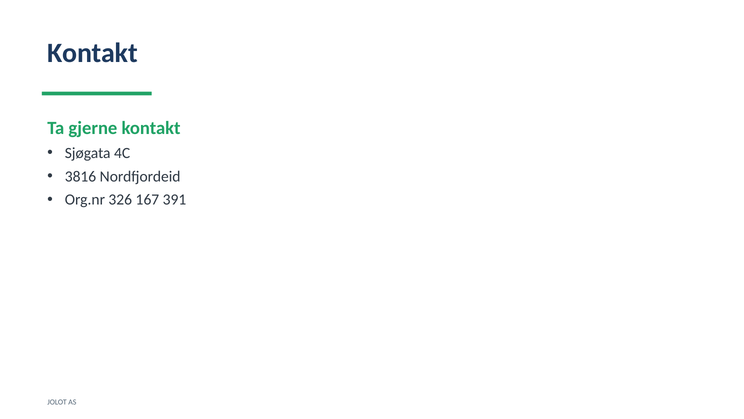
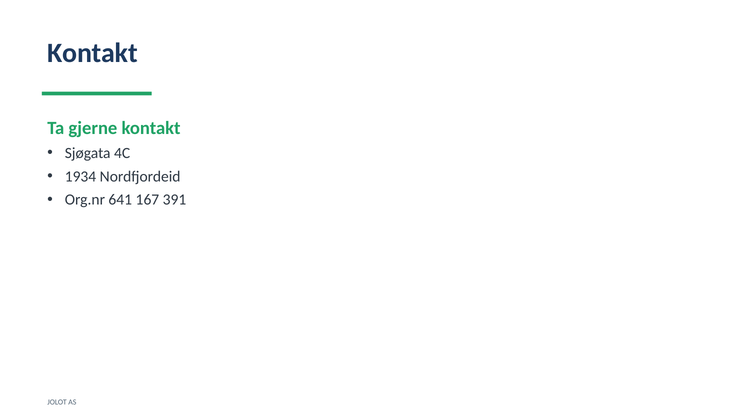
3816: 3816 -> 1934
326: 326 -> 641
